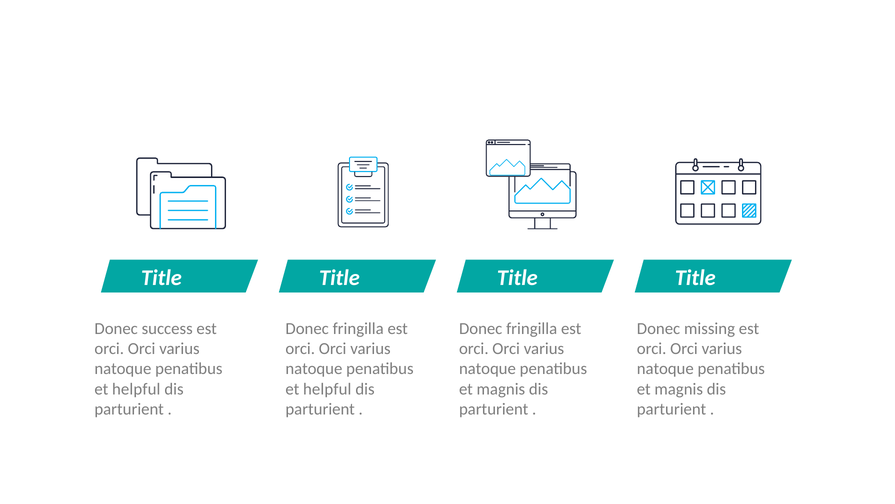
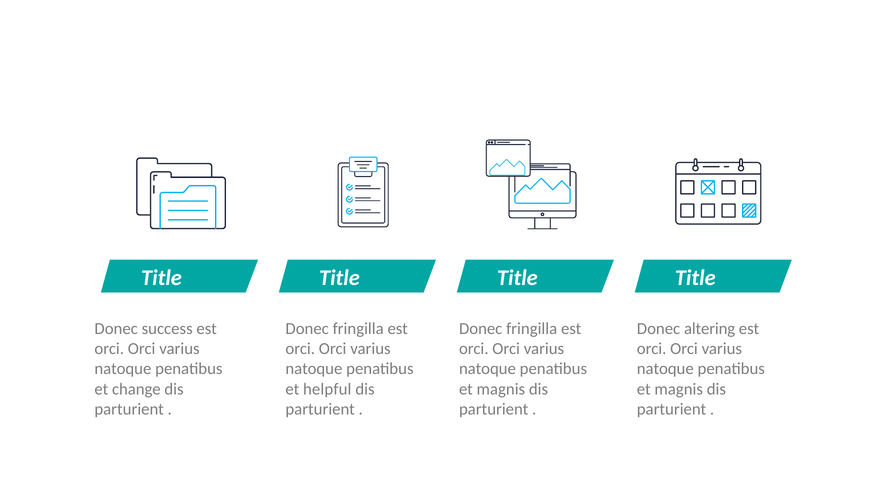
missing: missing -> altering
helpful at (136, 389): helpful -> change
